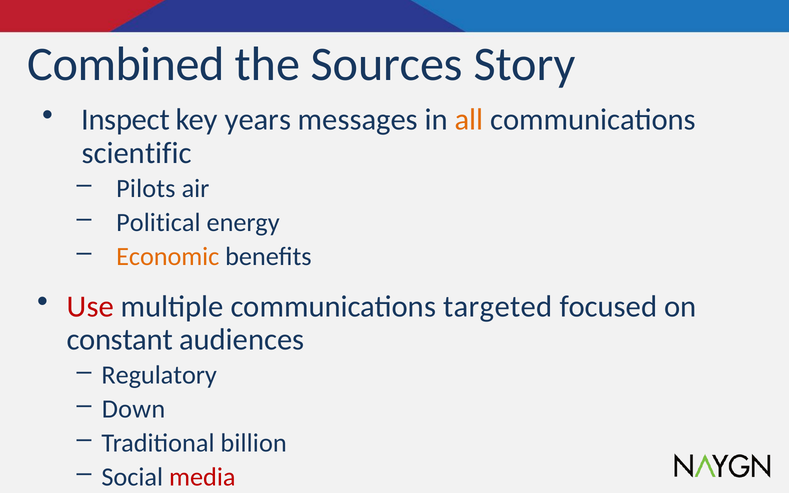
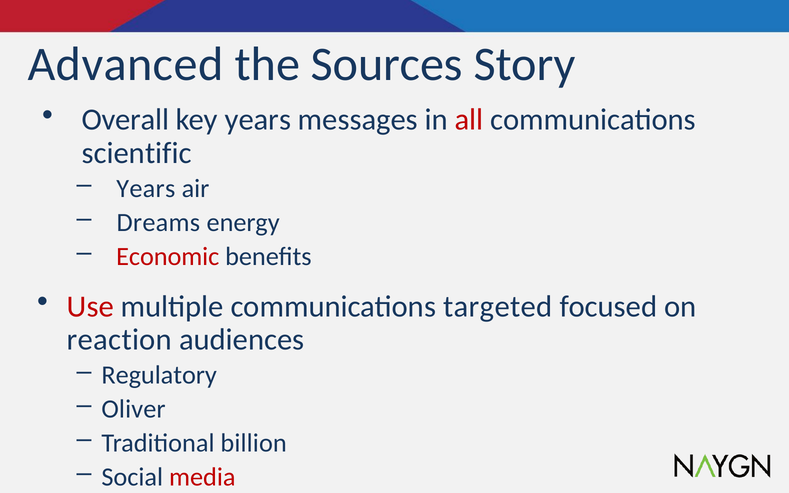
Combined: Combined -> Advanced
Inspect: Inspect -> Overall
all colour: orange -> red
Pilots at (146, 189): Pilots -> Years
Political: Political -> Dreams
Economic colour: orange -> red
constant: constant -> reaction
Down: Down -> Oliver
